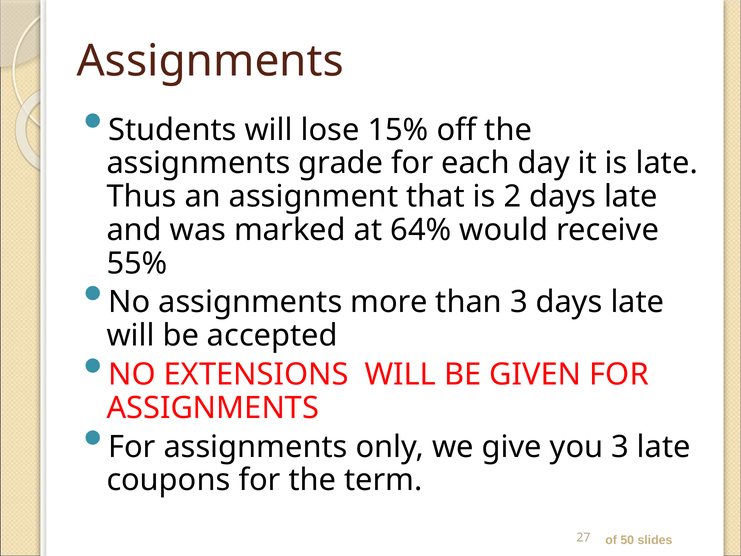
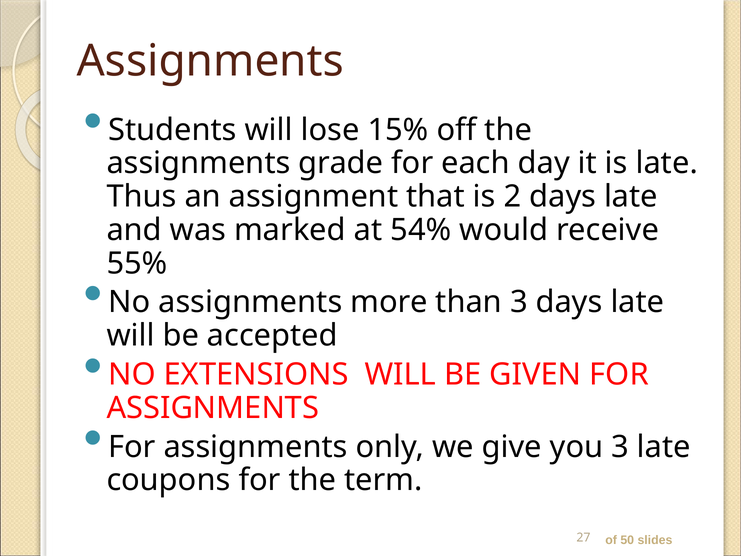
64%: 64% -> 54%
